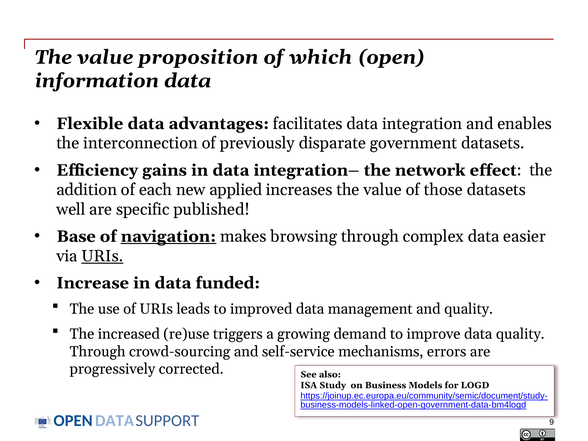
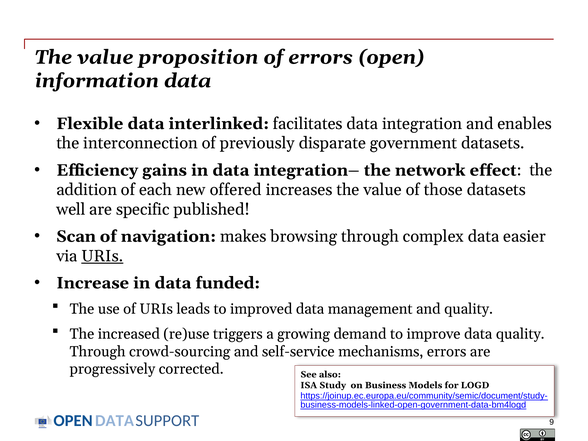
of which: which -> errors
advantages: advantages -> interlinked
applied: applied -> offered
Base: Base -> Scan
navigation underline: present -> none
